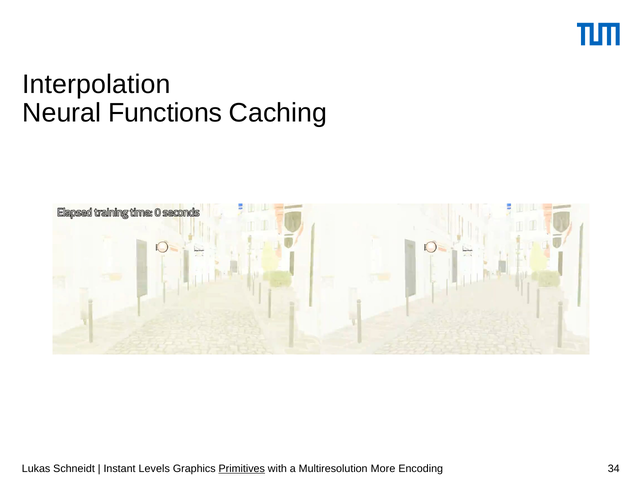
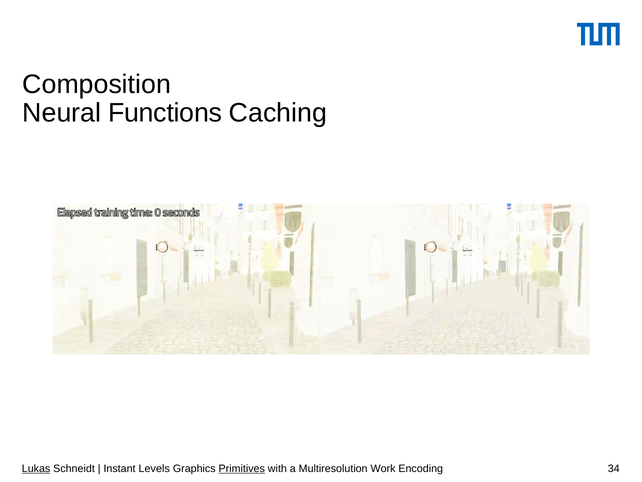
Interpolation: Interpolation -> Composition
Lukas underline: none -> present
More: More -> Work
